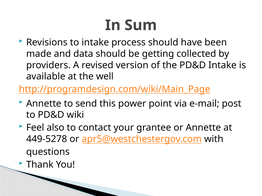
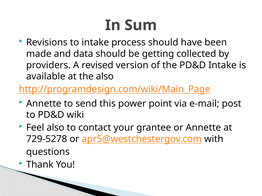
the well: well -> also
449-5278: 449-5278 -> 729-5278
